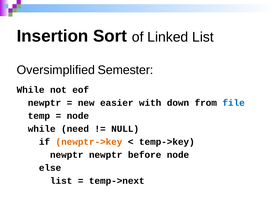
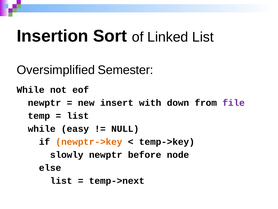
easier: easier -> insert
file colour: blue -> purple
node at (78, 116): node -> list
need: need -> easy
newptr at (67, 154): newptr -> slowly
